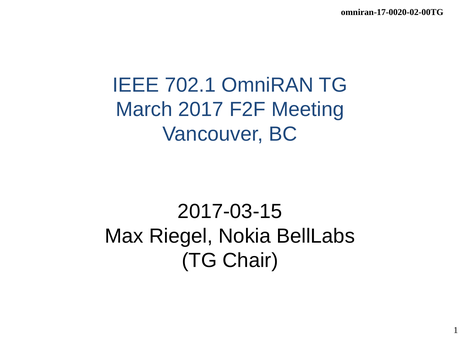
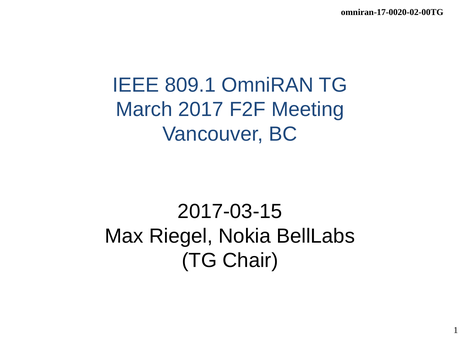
702.1: 702.1 -> 809.1
